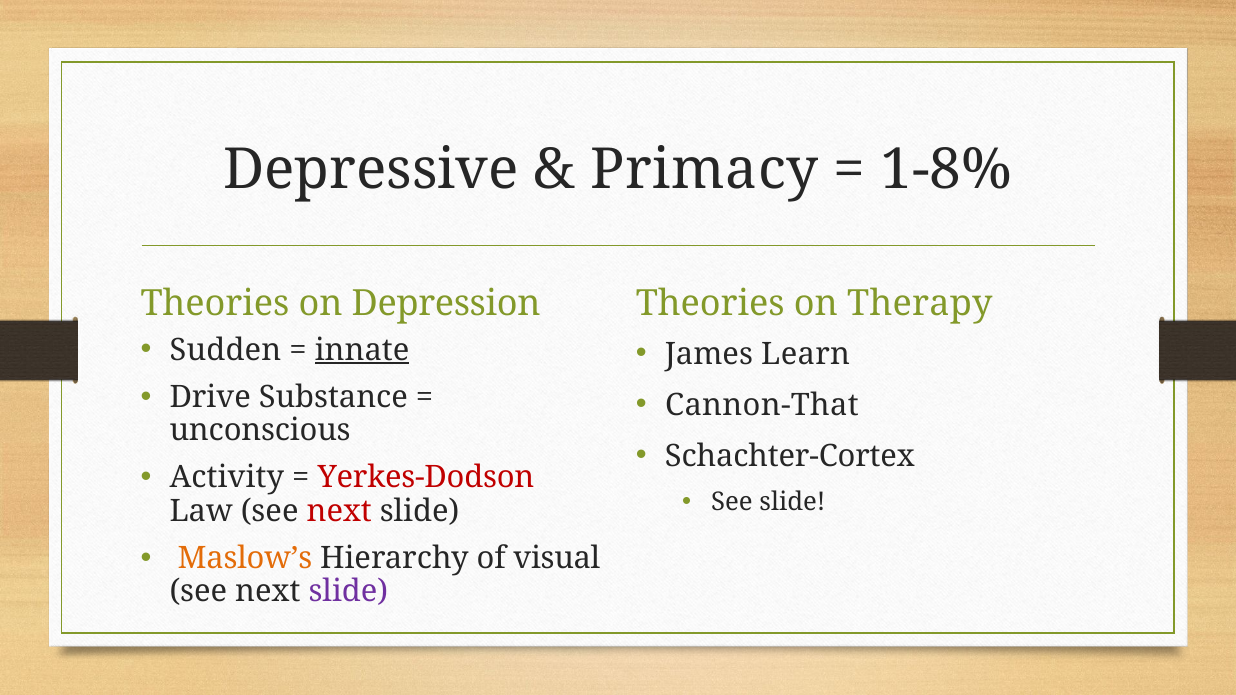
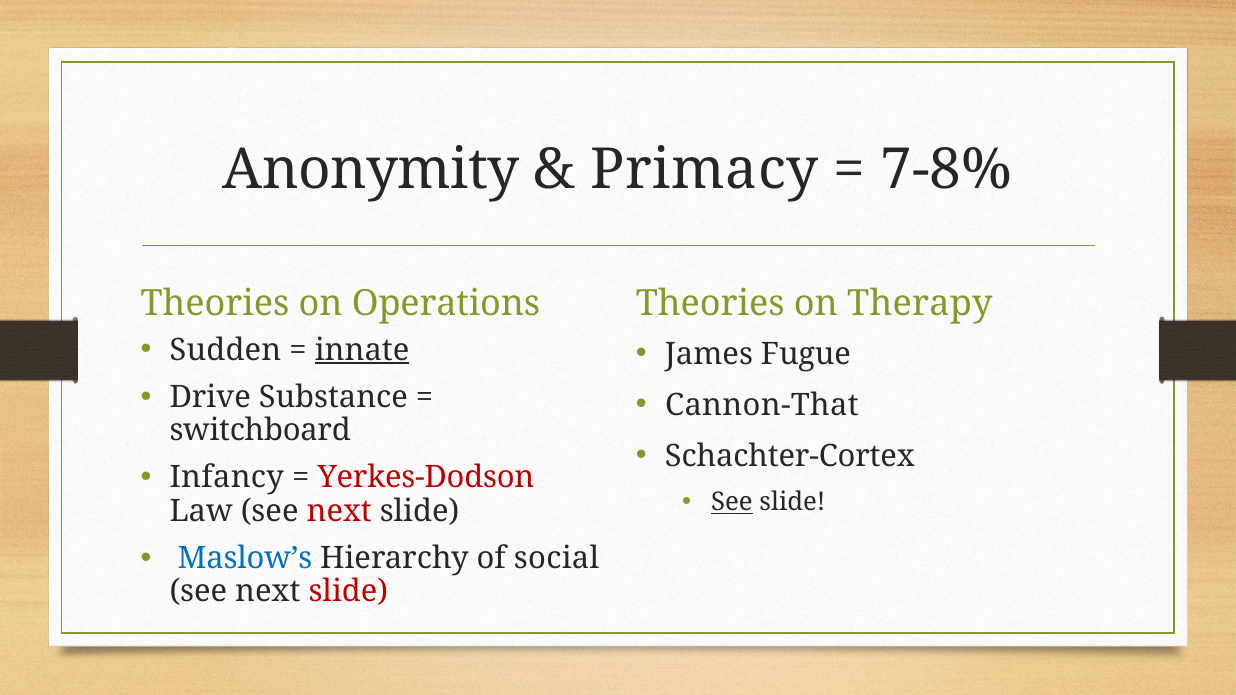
Depressive: Depressive -> Anonymity
1-8%: 1-8% -> 7-8%
Depression: Depression -> Operations
Learn: Learn -> Fugue
unconscious: unconscious -> switchboard
Activity: Activity -> Infancy
See at (732, 503) underline: none -> present
Maslow’s colour: orange -> blue
visual: visual -> social
slide at (348, 592) colour: purple -> red
